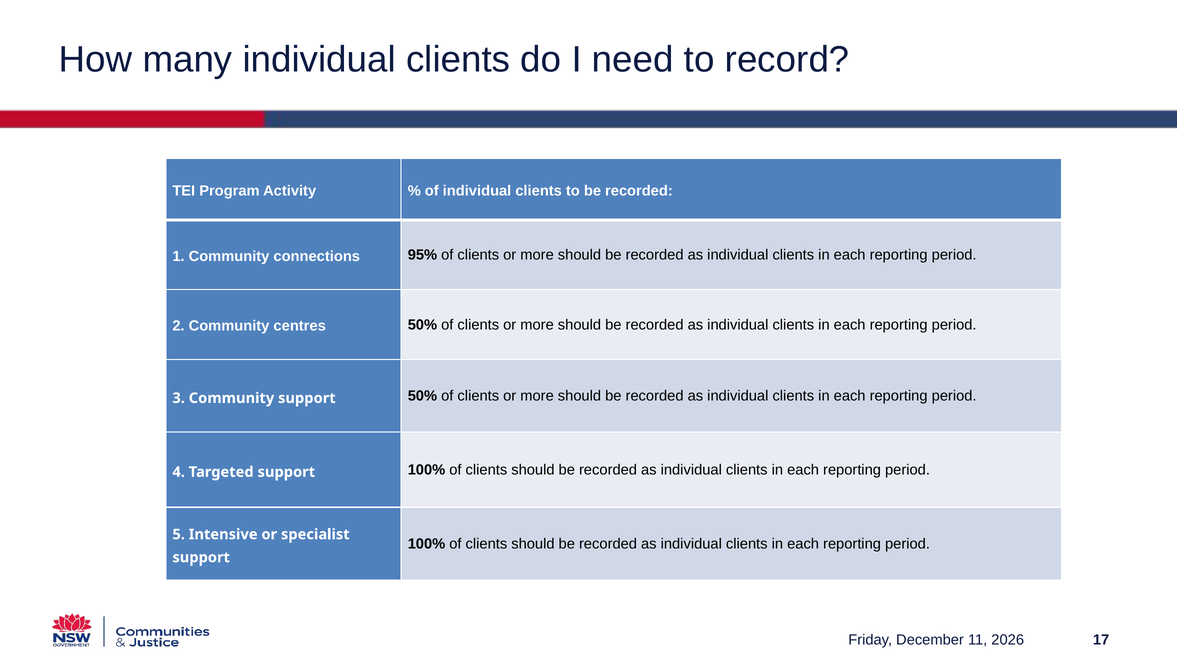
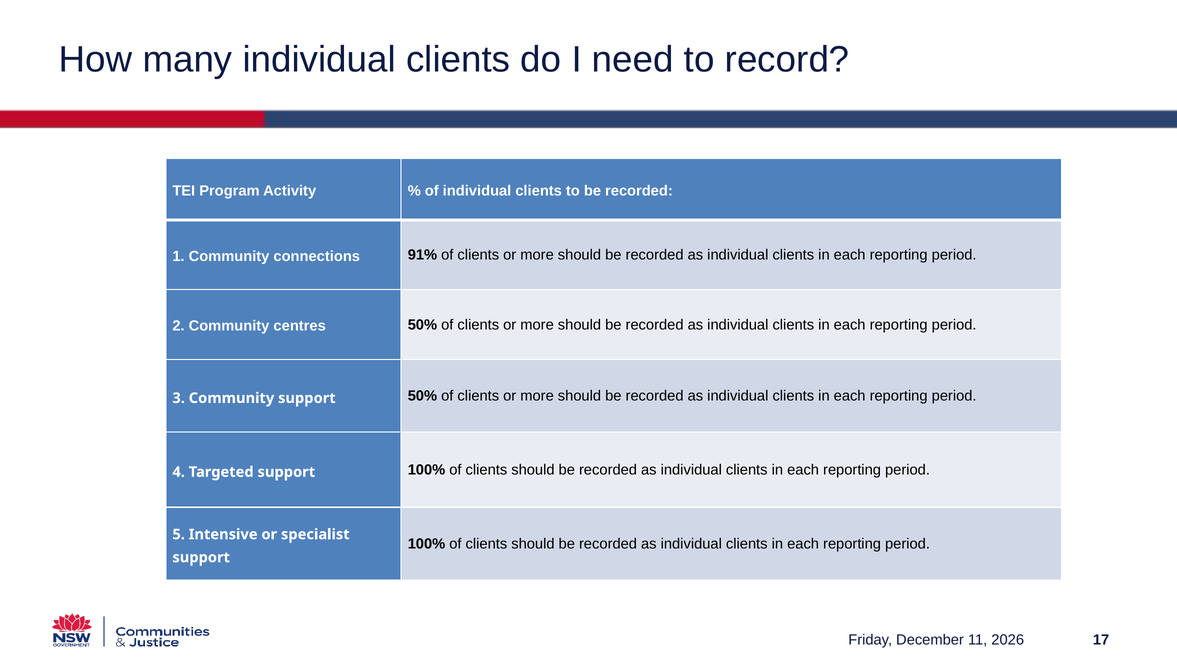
95%: 95% -> 91%
